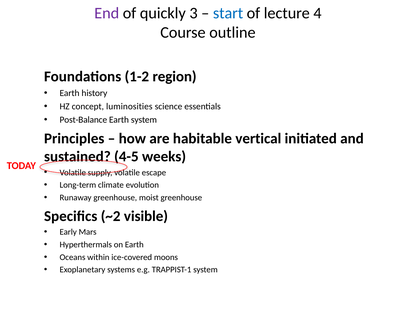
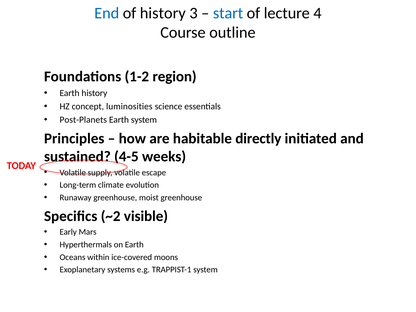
End colour: purple -> blue
of quickly: quickly -> history
Post-Balance: Post-Balance -> Post-Planets
vertical: vertical -> directly
